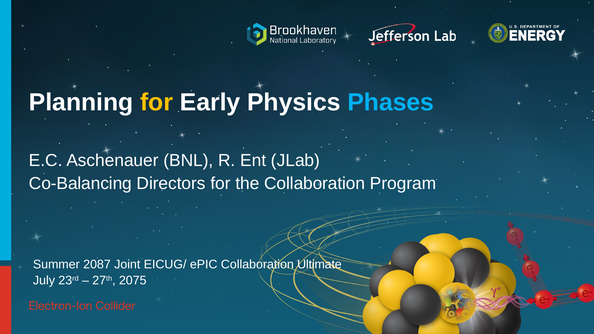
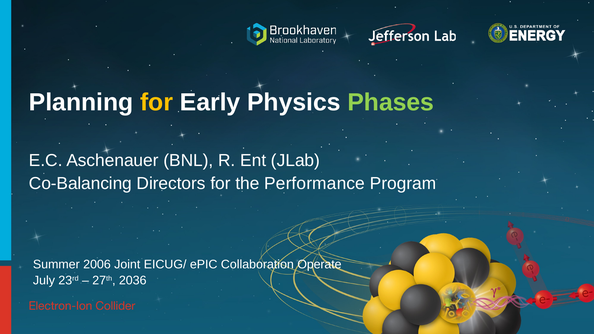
Phases colour: light blue -> light green
the Collaboration: Collaboration -> Performance
2087: 2087 -> 2006
Ultimate: Ultimate -> Operate
2075: 2075 -> 2036
